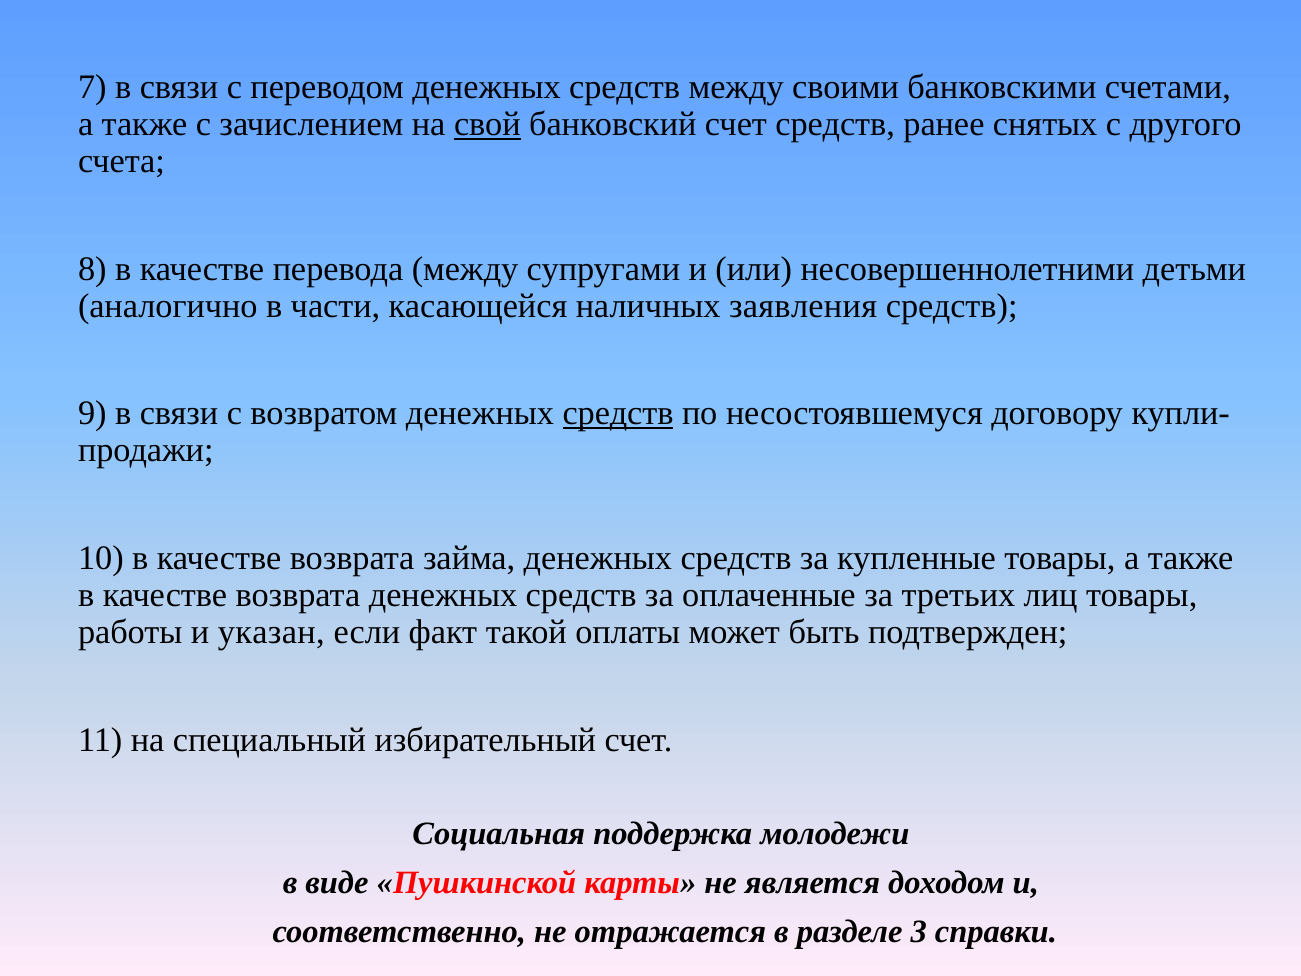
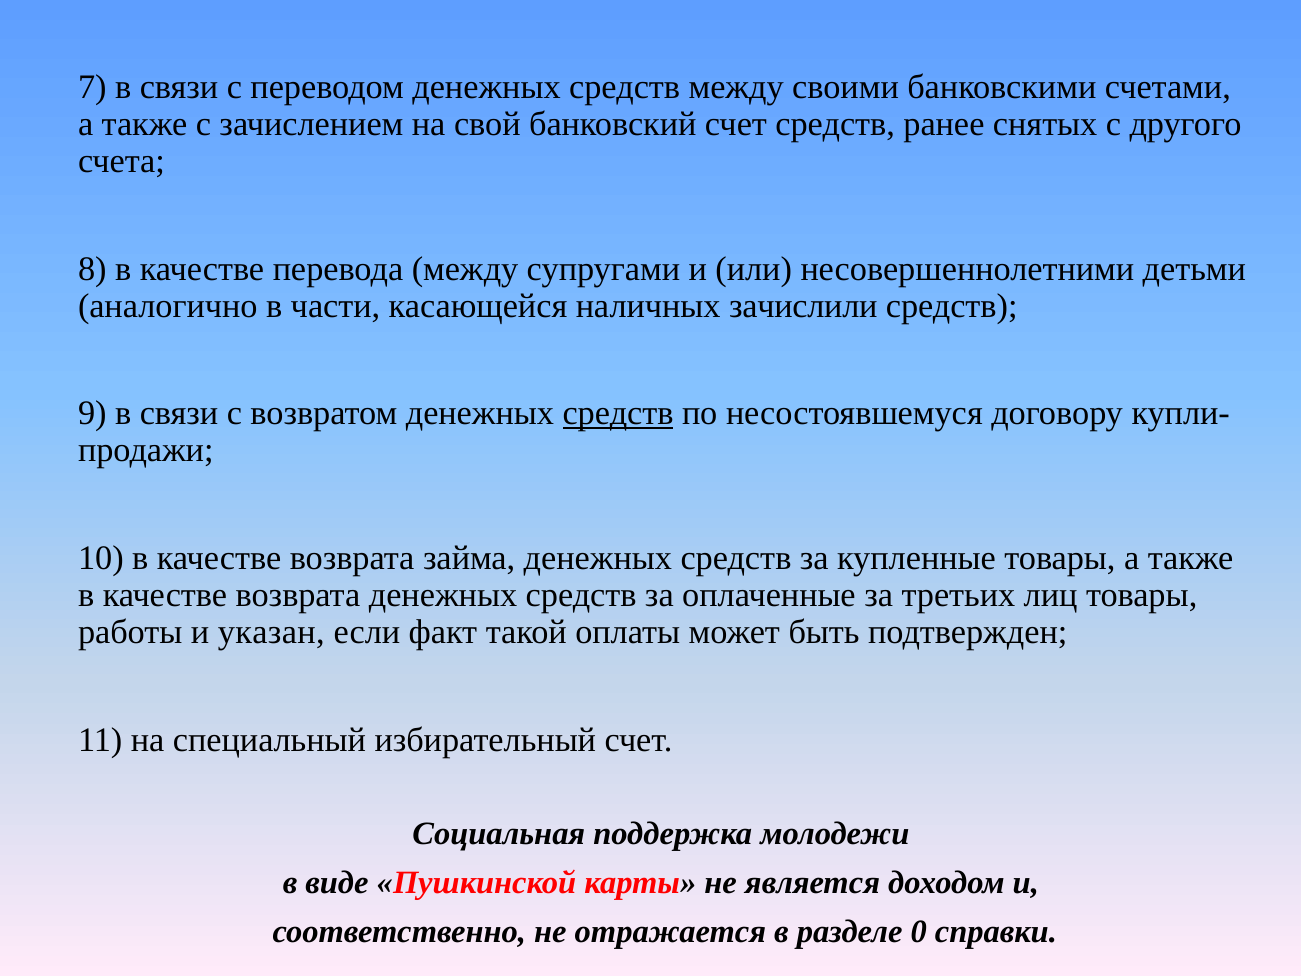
свой underline: present -> none
заявления: заявления -> зачислили
3: 3 -> 0
